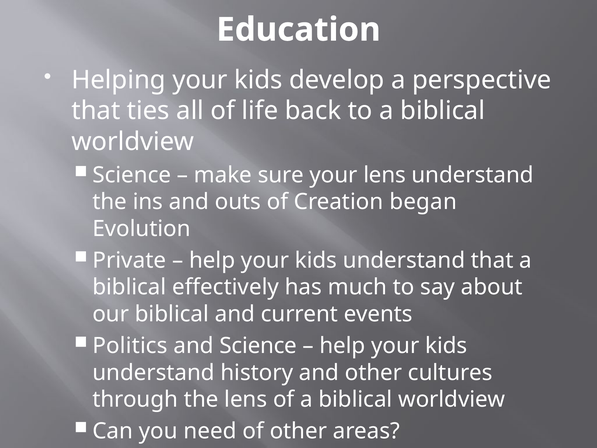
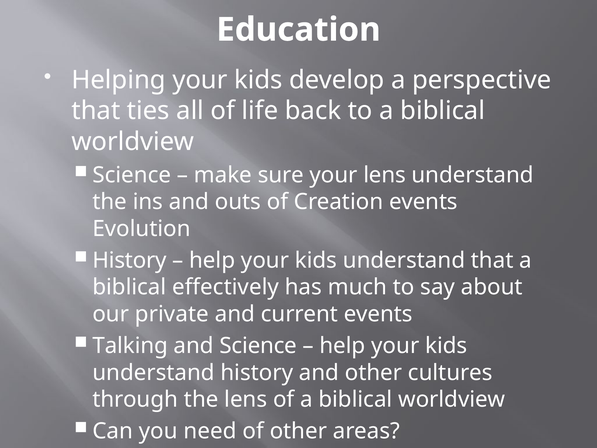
Creation began: began -> events
Private at (129, 260): Private -> History
our biblical: biblical -> private
Politics: Politics -> Talking
